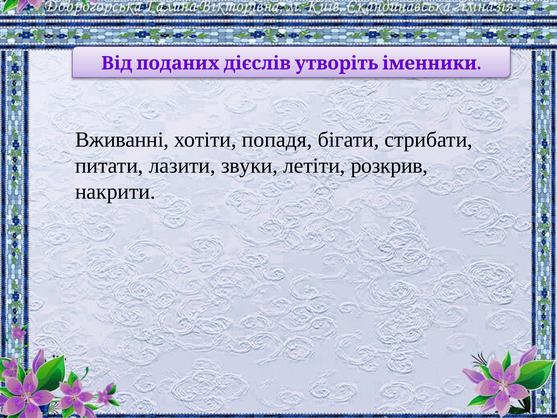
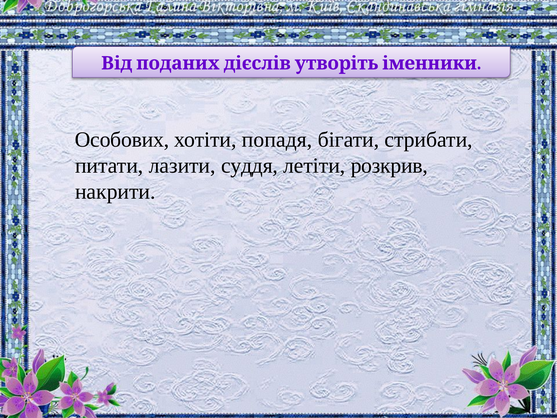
Вживанні: Вживанні -> Особових
звуки: звуки -> суддя
